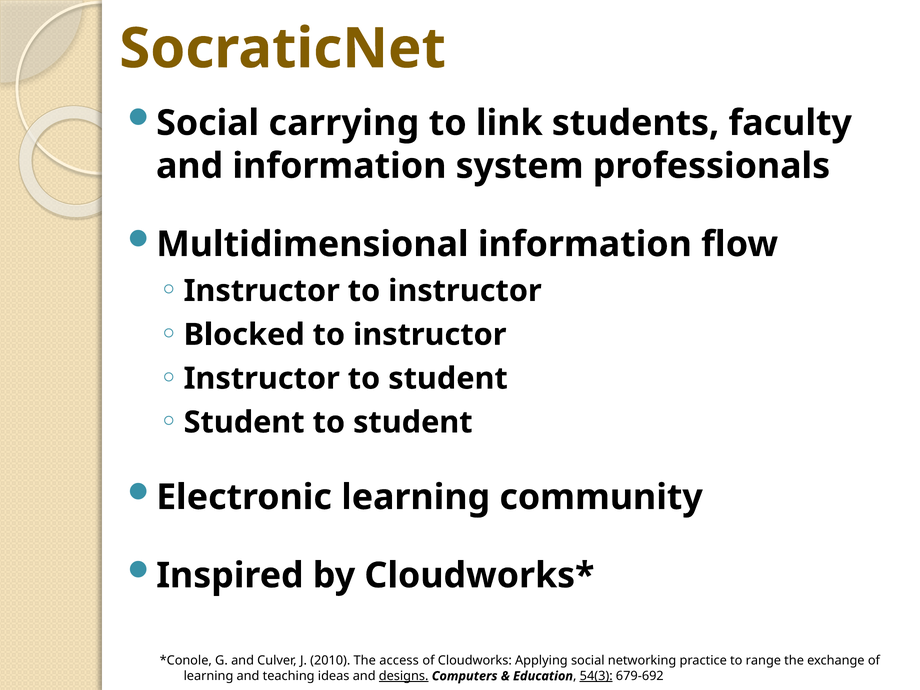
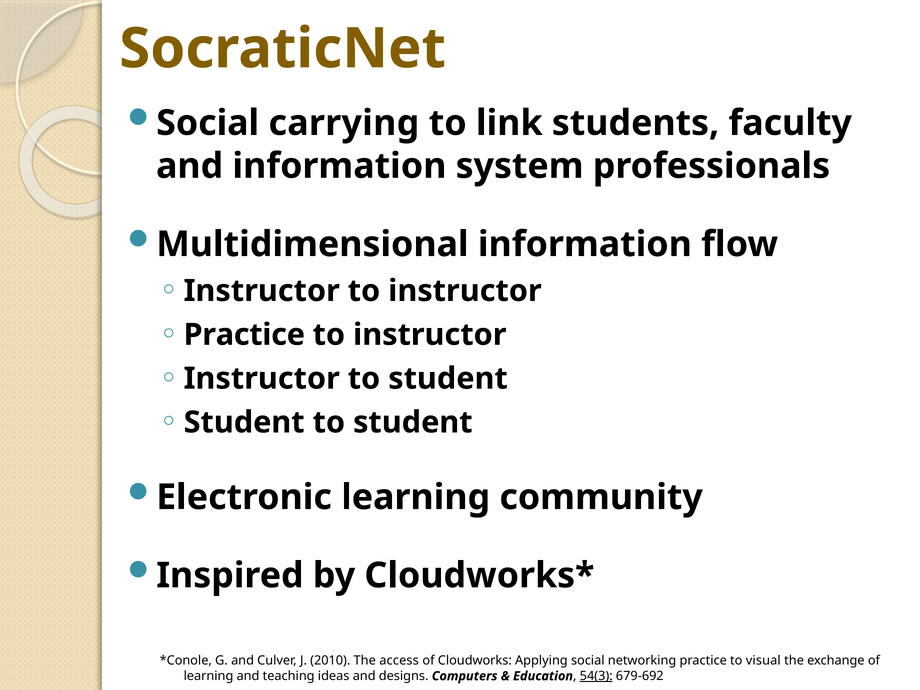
Blocked at (244, 335): Blocked -> Practice
range: range -> visual
designs underline: present -> none
